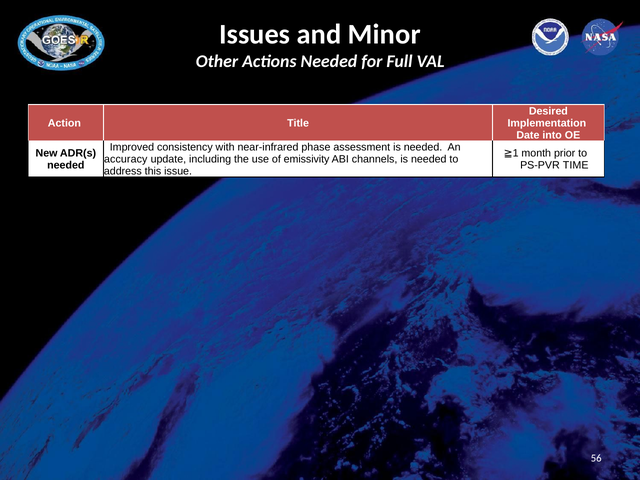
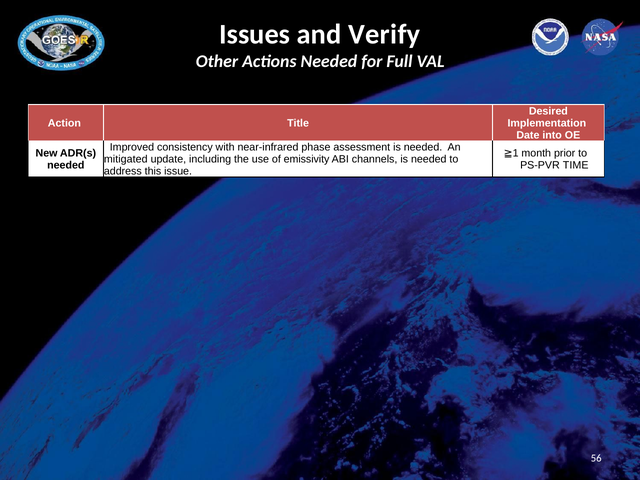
Minor: Minor -> Verify
accuracy: accuracy -> mitigated
